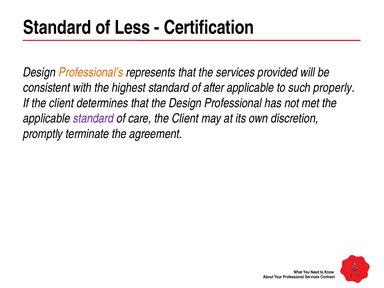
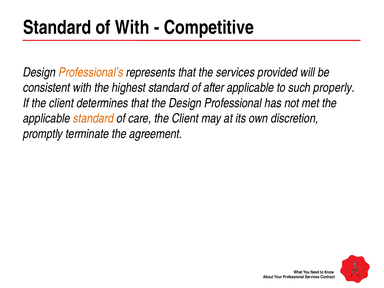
of Less: Less -> With
Certification: Certification -> Competitive
standard at (93, 118) colour: purple -> orange
